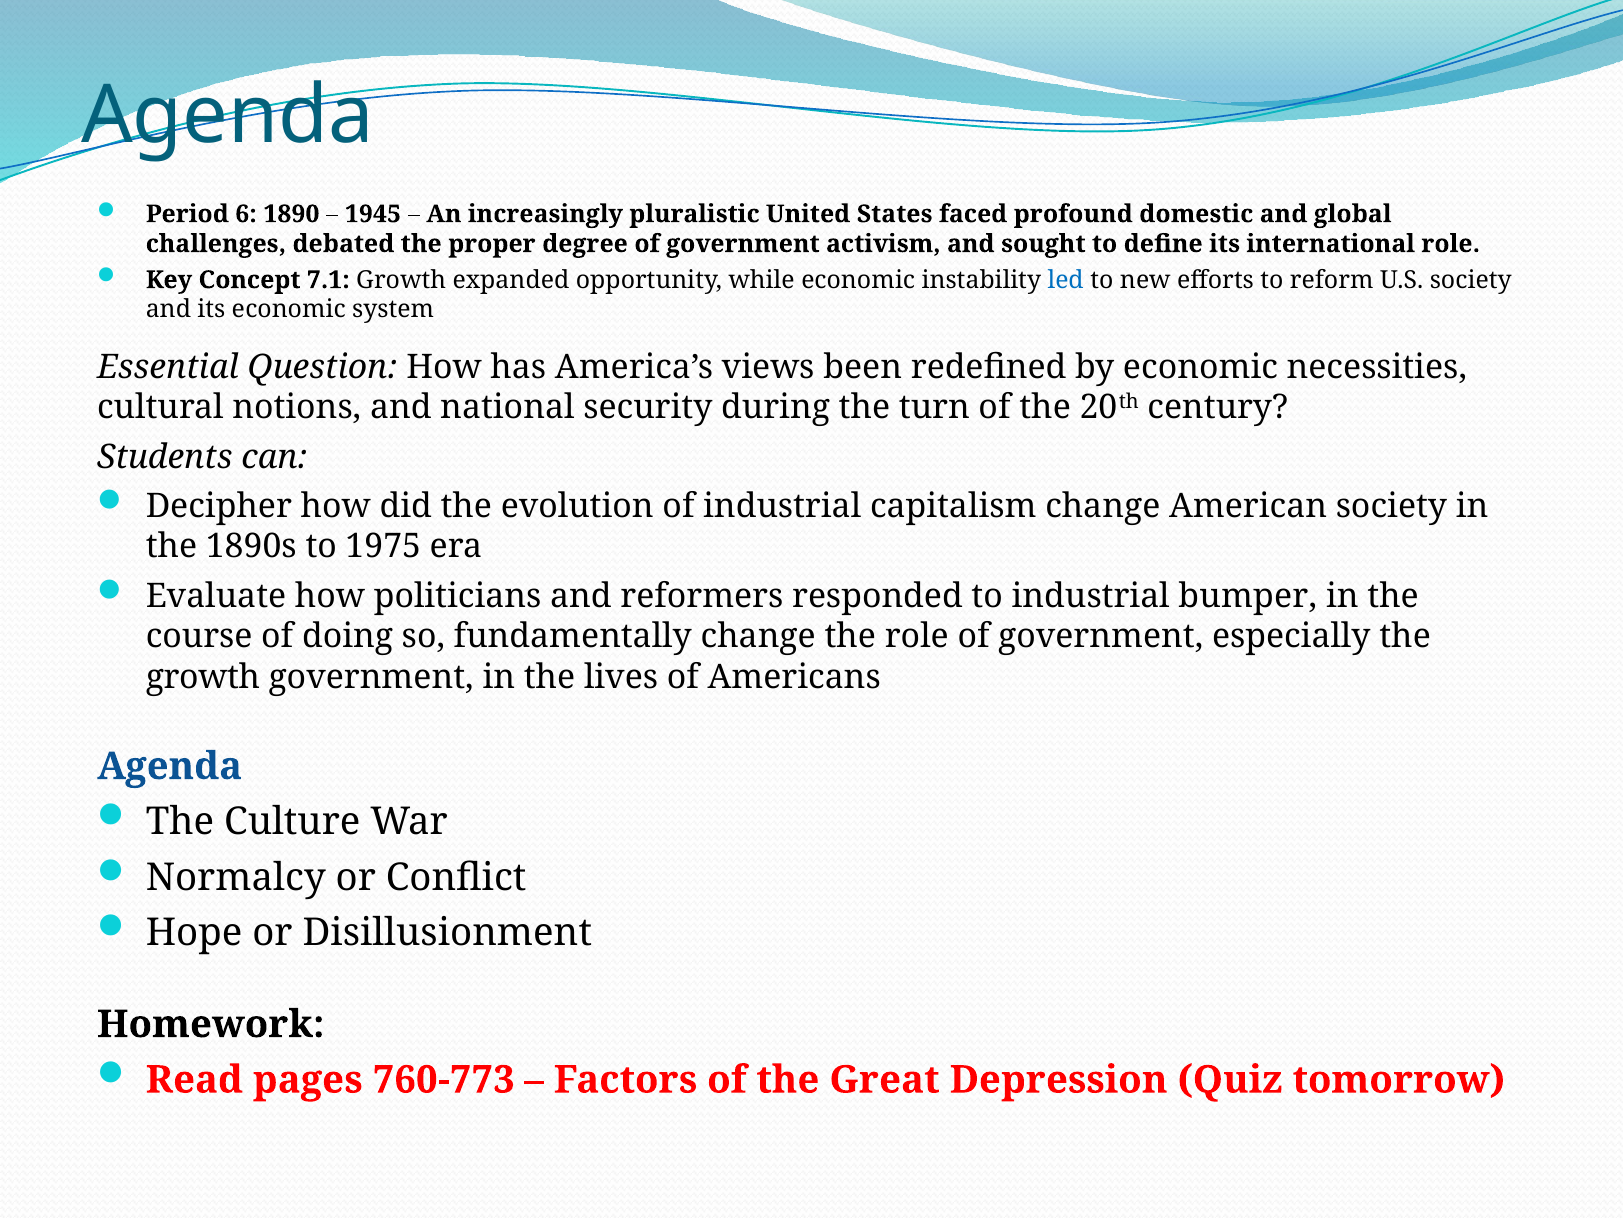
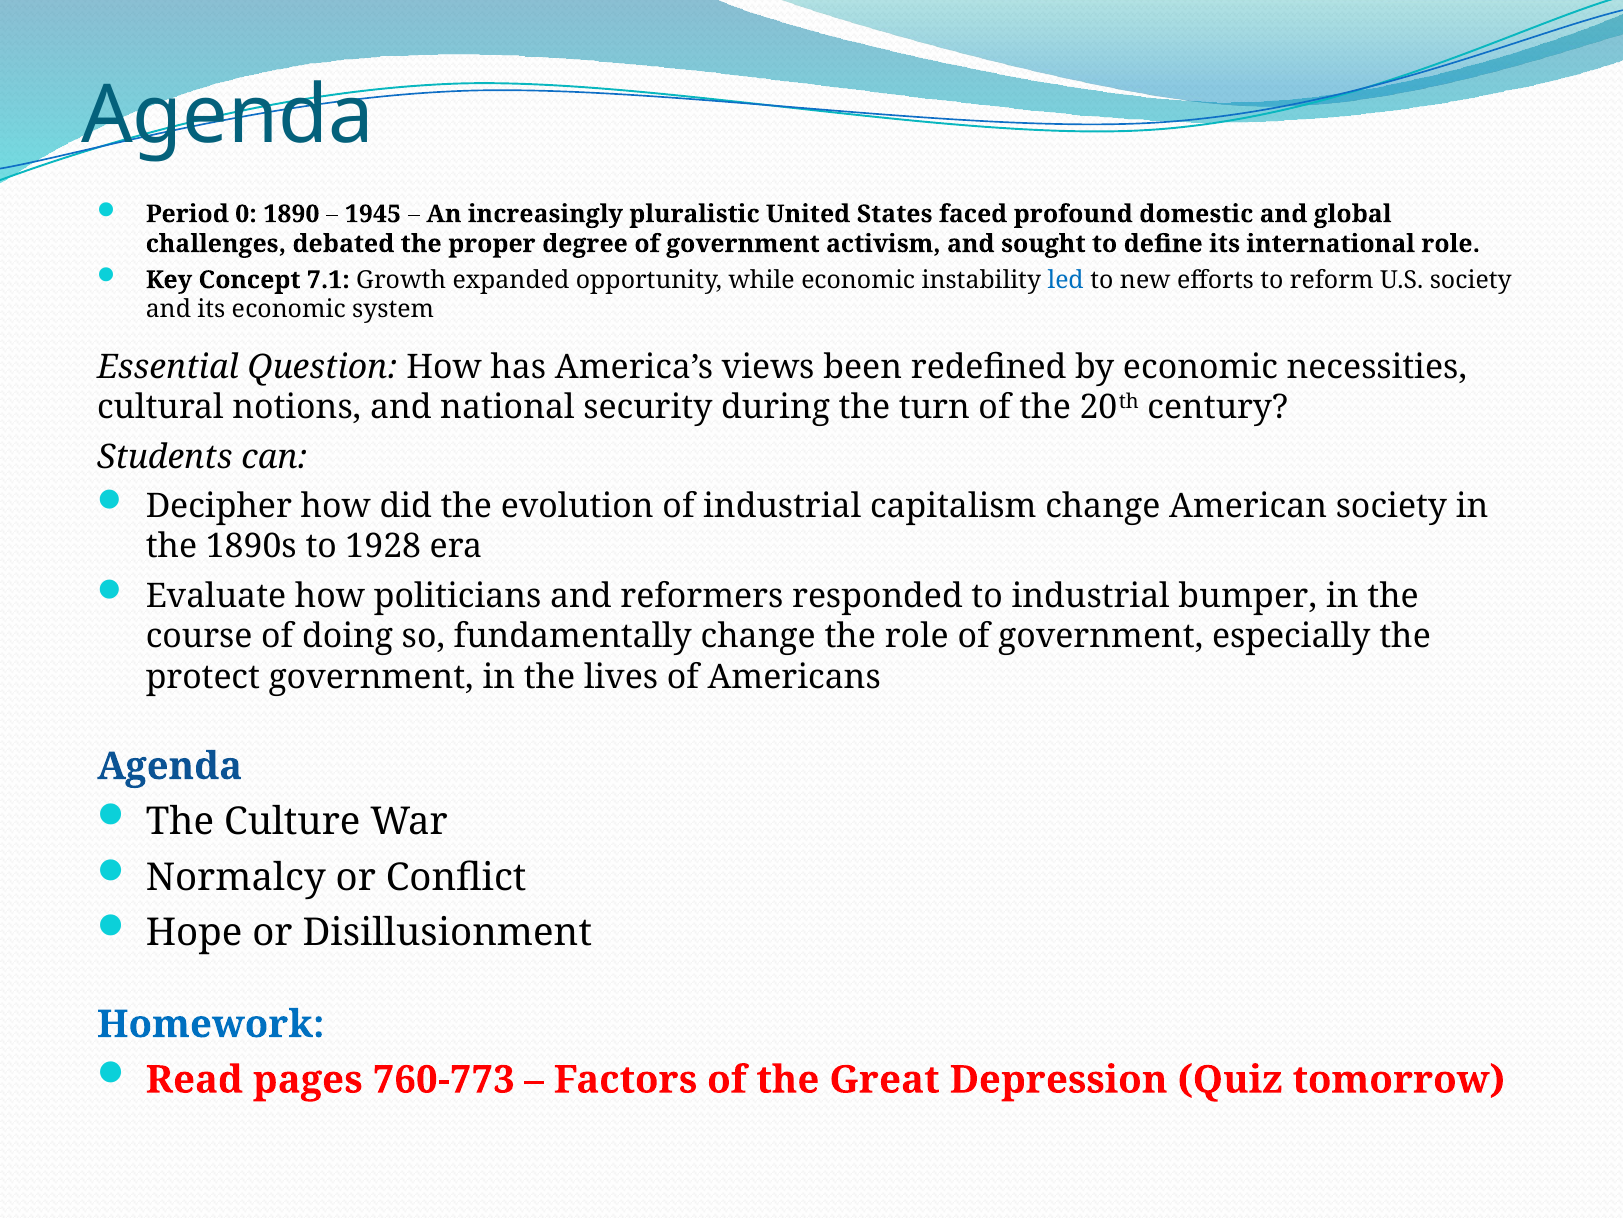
6: 6 -> 0
1975: 1975 -> 1928
growth at (203, 677): growth -> protect
Homework colour: black -> blue
